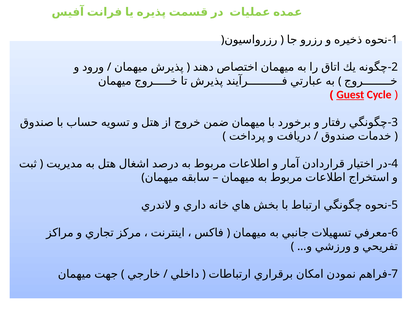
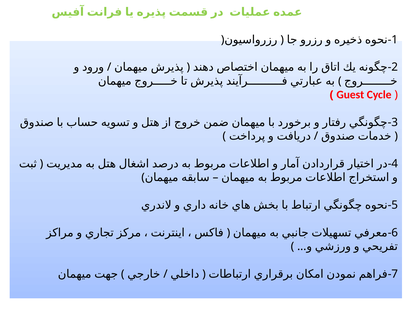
Guest underline: present -> none
